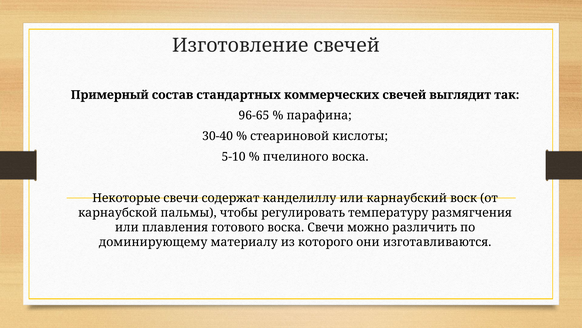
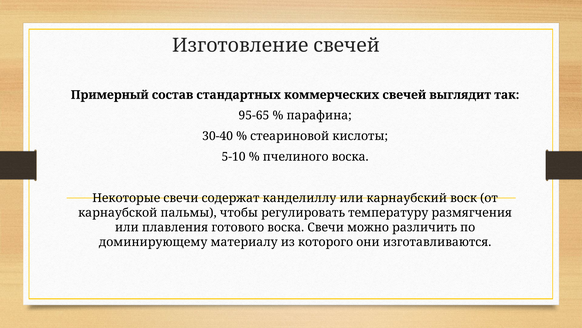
96-65: 96-65 -> 95-65
